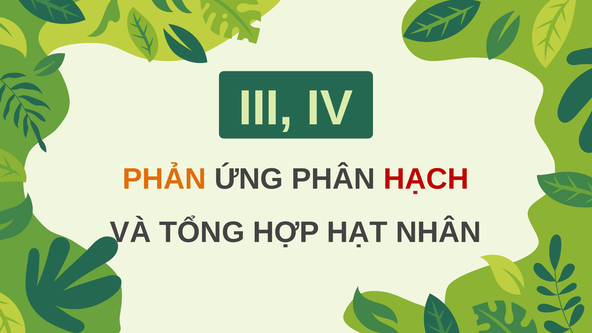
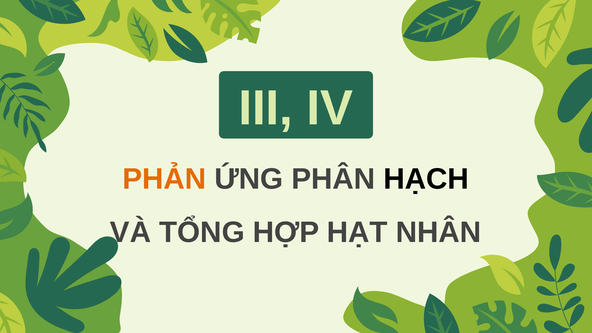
HẠCH colour: red -> black
